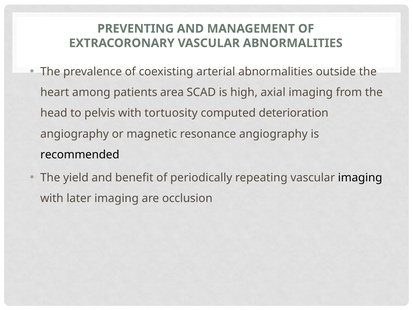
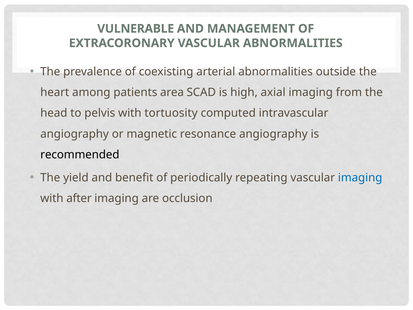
PREVENTING: PREVENTING -> VULNERABLE
deterioration: deterioration -> intravascular
imaging at (360, 177) colour: black -> blue
later: later -> after
